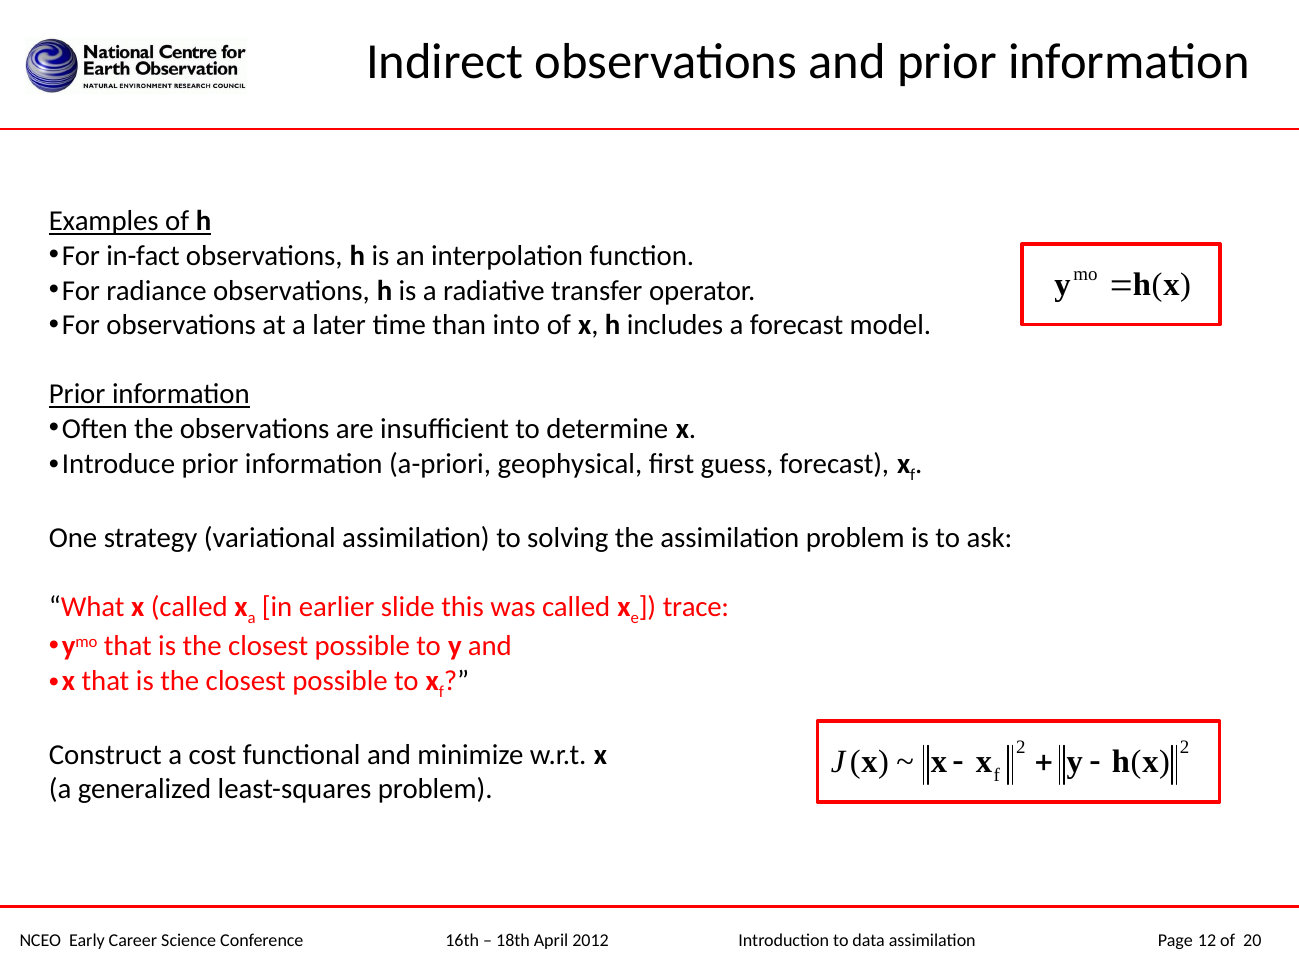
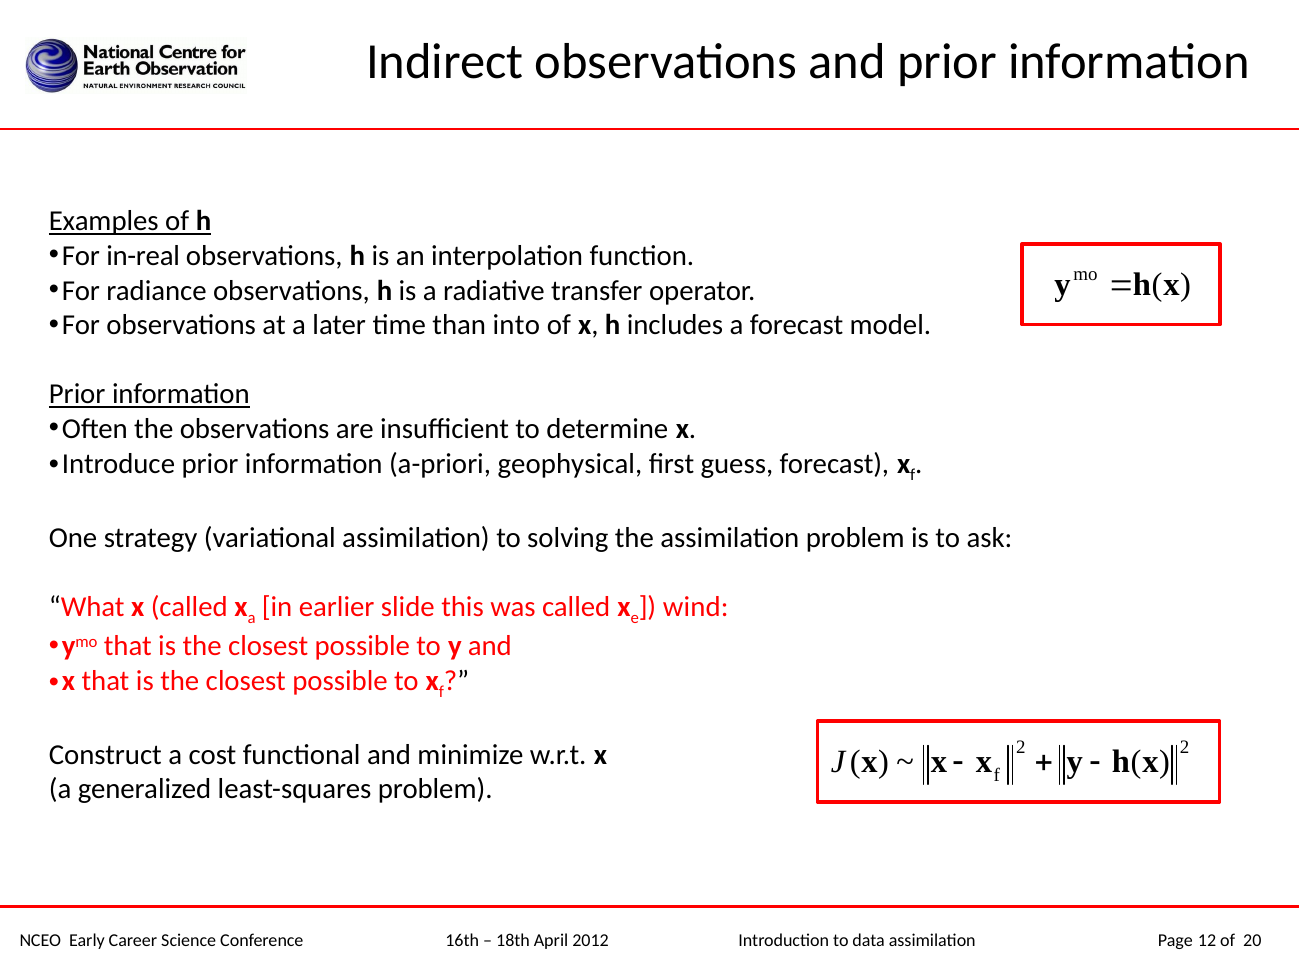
in-fact: in-fact -> in-real
trace: trace -> wind
